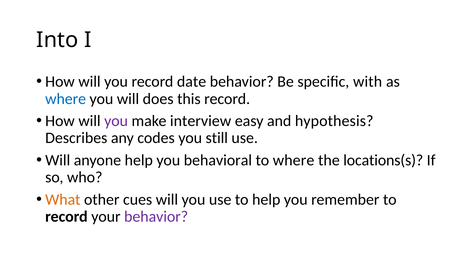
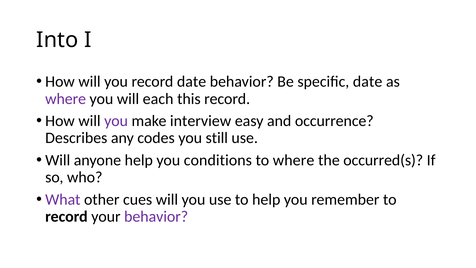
specific with: with -> date
where at (66, 99) colour: blue -> purple
does: does -> each
hypothesis: hypothesis -> occurrence
behavioral: behavioral -> conditions
locations(s: locations(s -> occurred(s
What colour: orange -> purple
